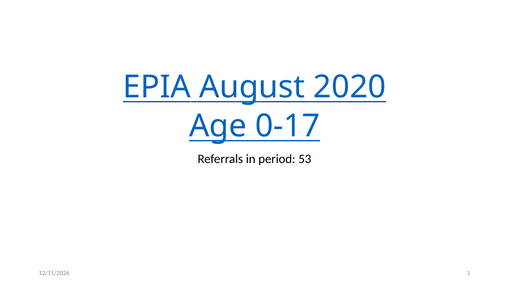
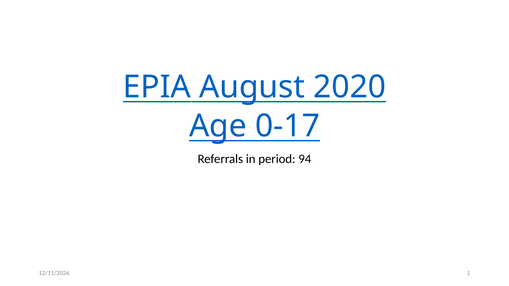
53: 53 -> 94
